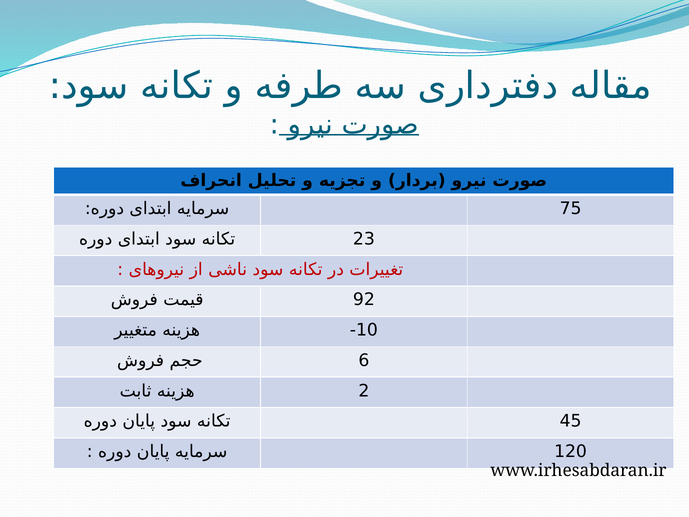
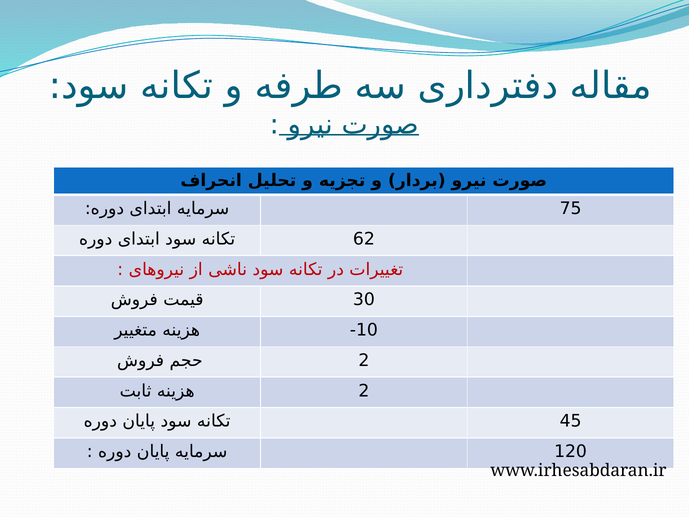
23: 23 -> 62
92: 92 -> 30
6 at (364, 360): 6 -> 2
